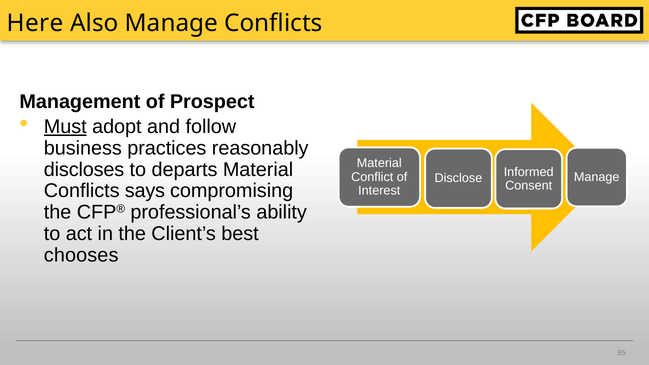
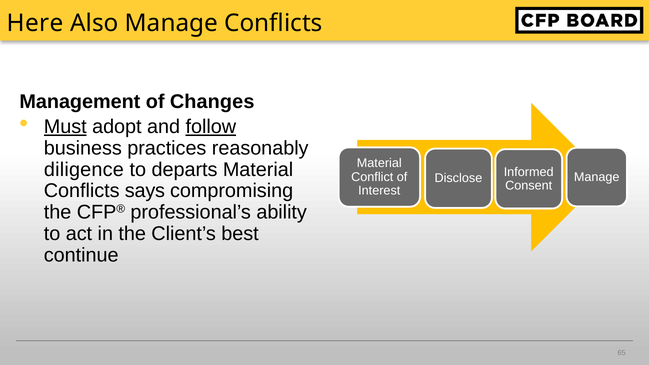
Prospect: Prospect -> Changes
follow underline: none -> present
discloses: discloses -> diligence
chooses: chooses -> continue
